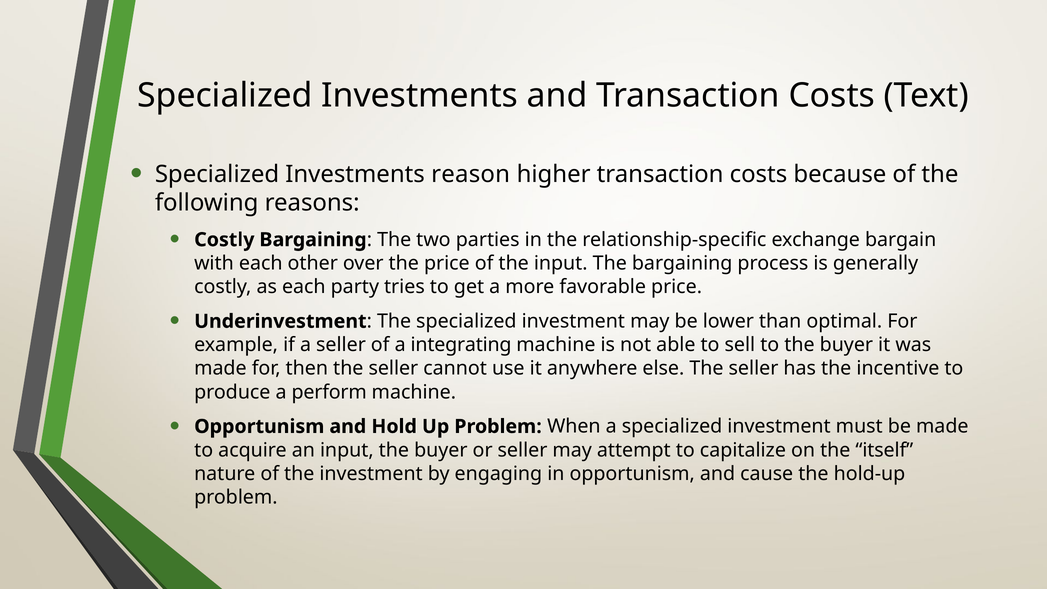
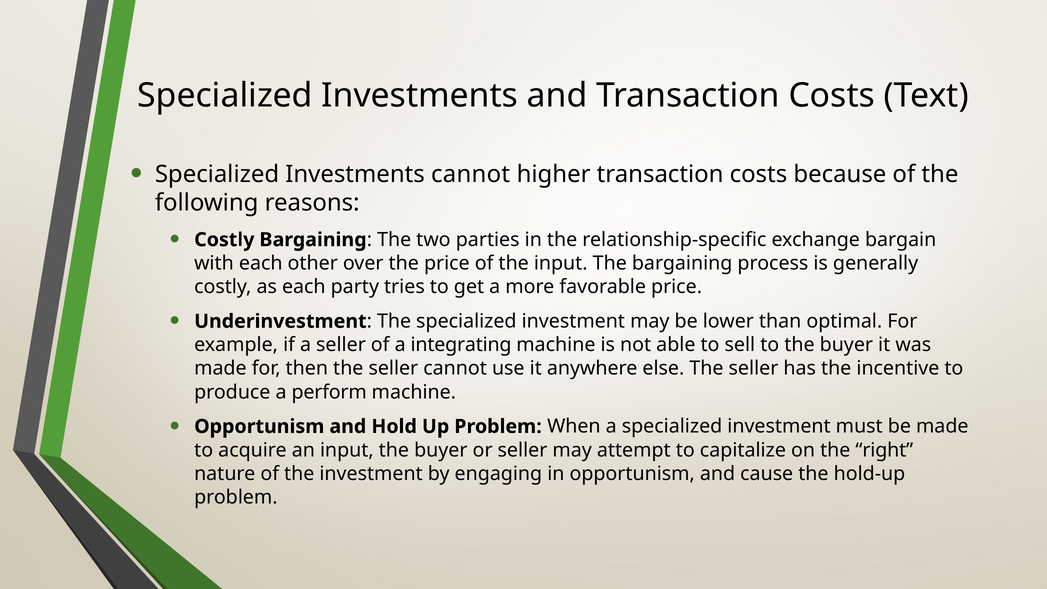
Investments reason: reason -> cannot
itself: itself -> right
